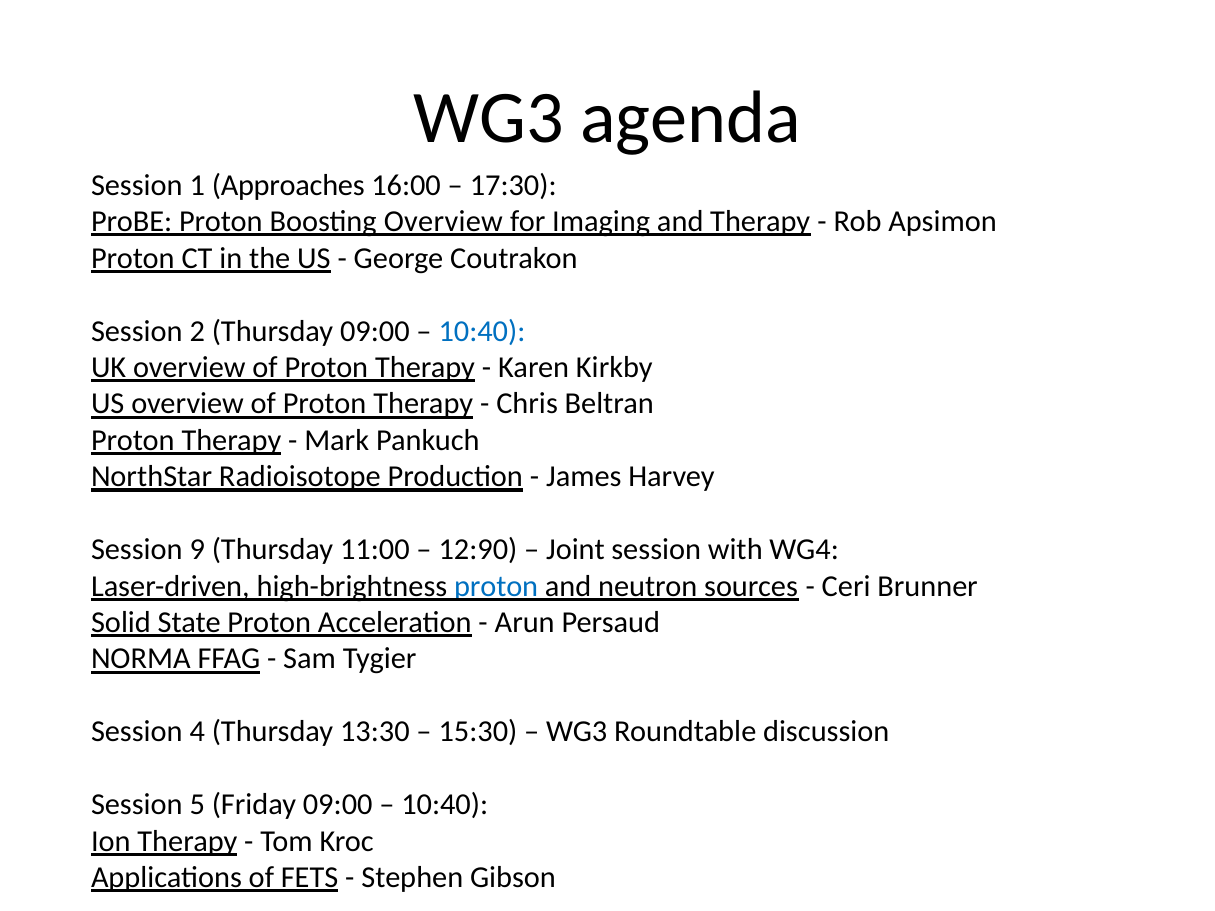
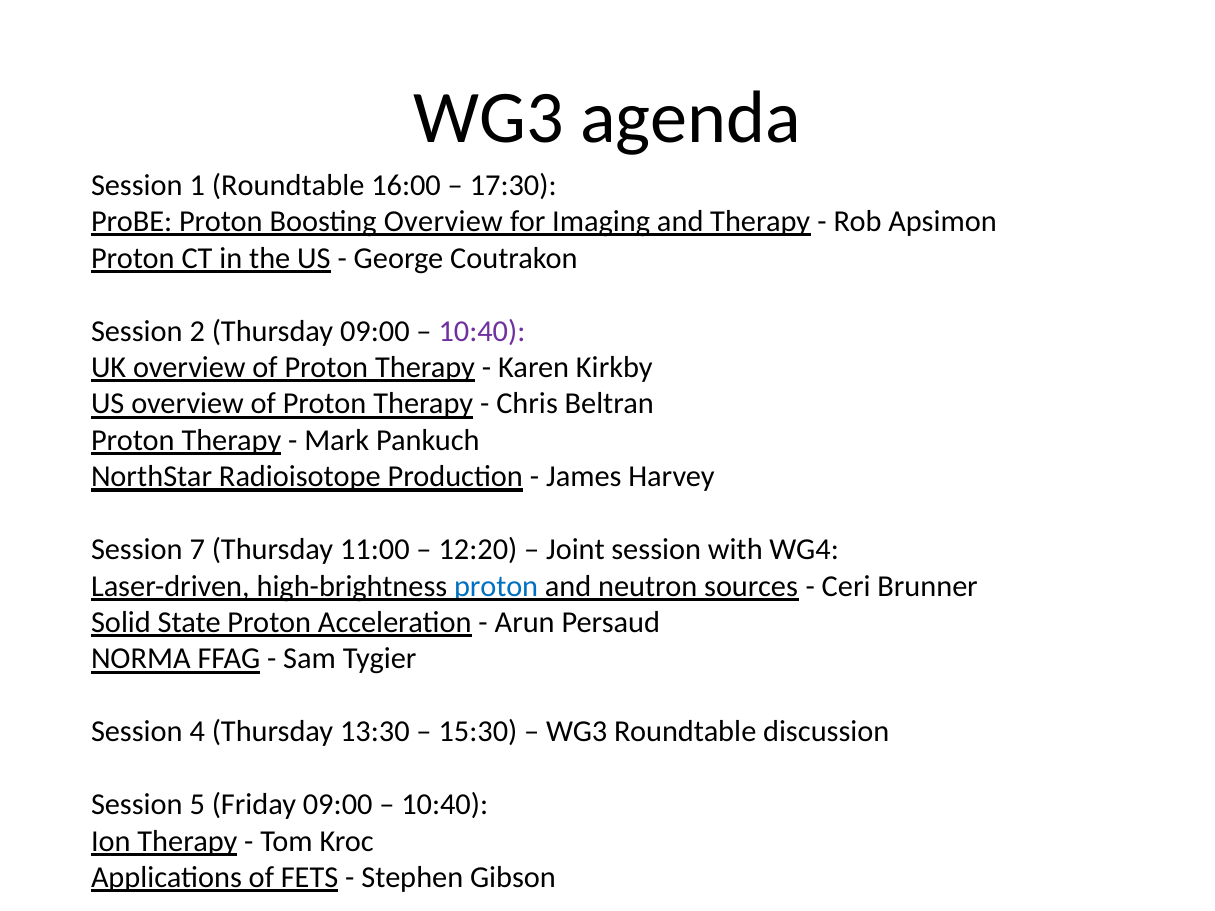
1 Approaches: Approaches -> Roundtable
10:40 at (482, 331) colour: blue -> purple
9: 9 -> 7
12:90: 12:90 -> 12:20
